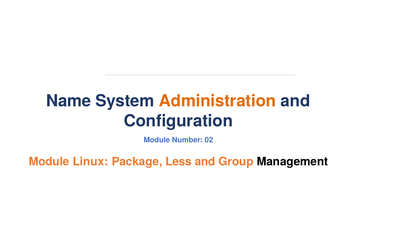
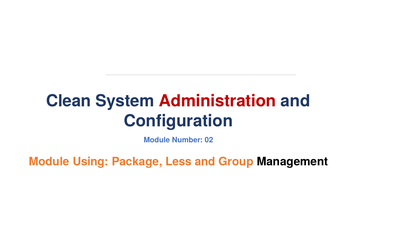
Name: Name -> Clean
Administration colour: orange -> red
Linux: Linux -> Using
